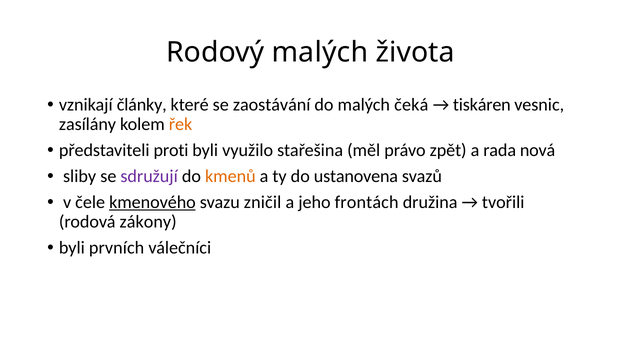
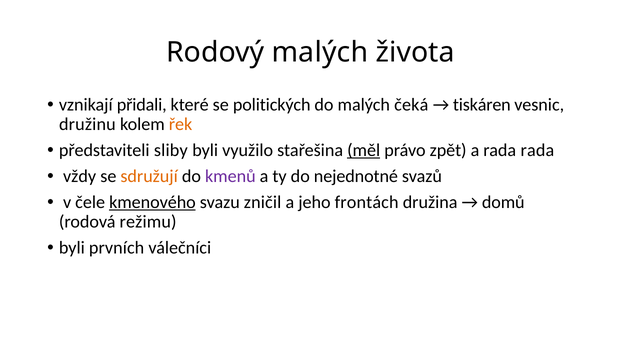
články: články -> přidali
zaostávání: zaostávání -> politických
zasílány: zasílány -> družinu
proti: proti -> sliby
měl underline: none -> present
rada nová: nová -> rada
sliby: sliby -> vždy
sdružují colour: purple -> orange
kmenů colour: orange -> purple
ustanovena: ustanovena -> nejednotné
tvořili: tvořili -> domů
zákony: zákony -> režimu
